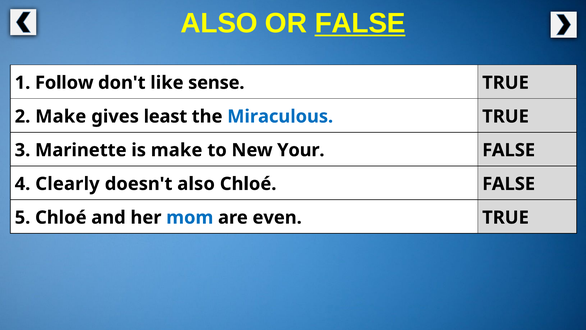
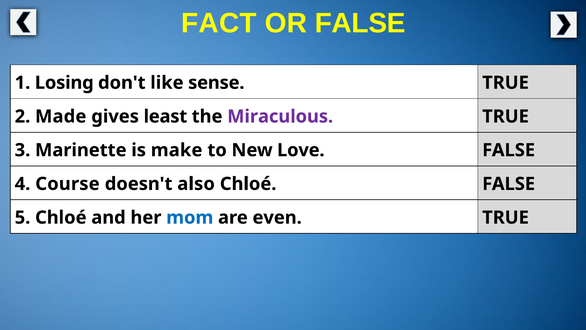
ALSO at (219, 23): ALSO -> FACT
FALSE at (360, 23) underline: present -> none
Follow: Follow -> Losing
2 Make: Make -> Made
Miraculous colour: blue -> purple
Your: Your -> Love
Clearly: Clearly -> Course
